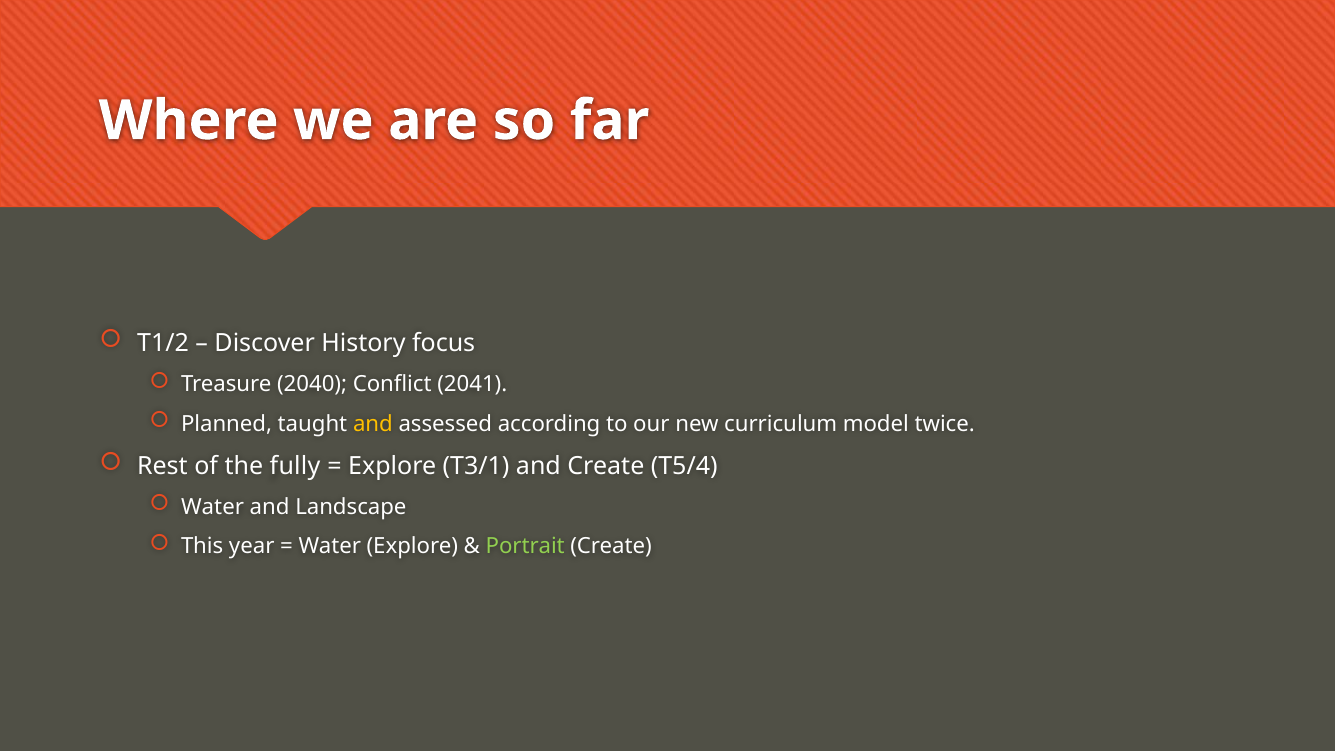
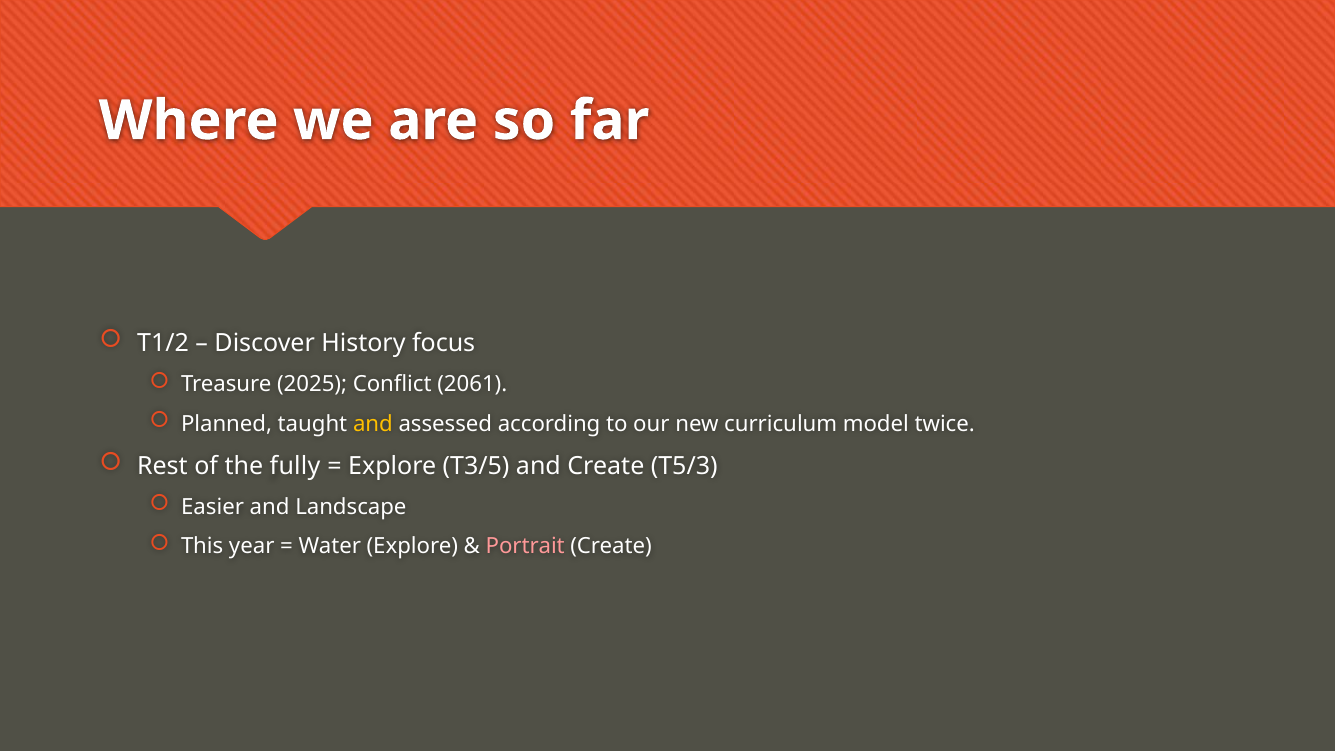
2040: 2040 -> 2025
2041: 2041 -> 2061
T3/1: T3/1 -> T3/5
T5/4: T5/4 -> T5/3
Water at (213, 507): Water -> Easier
Portrait colour: light green -> pink
